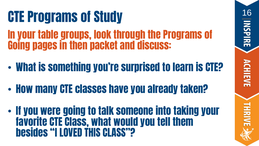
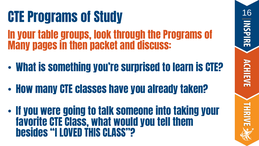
Going at (19, 46): Going -> Many
